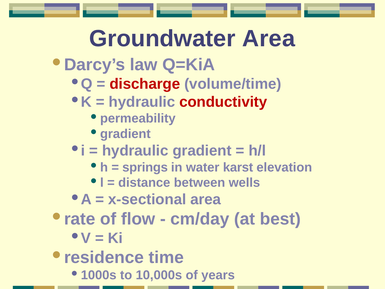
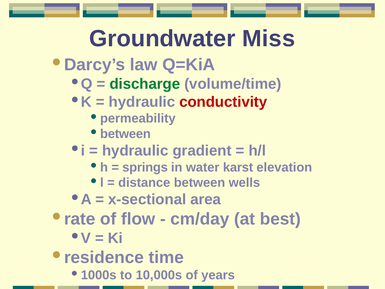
Groundwater Area: Area -> Miss
discharge colour: red -> green
gradient at (125, 134): gradient -> between
